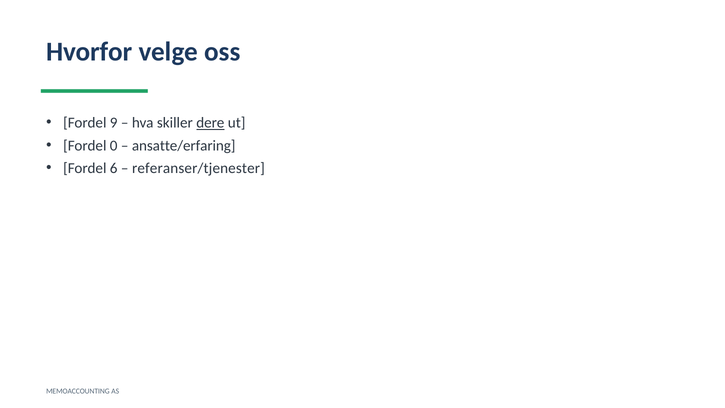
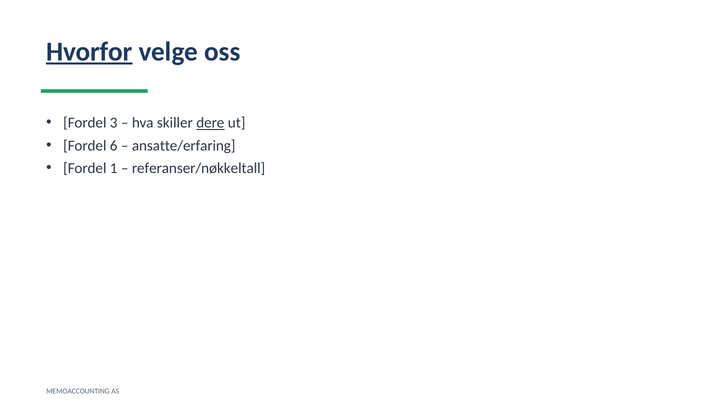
Hvorfor underline: none -> present
9: 9 -> 3
0: 0 -> 6
6: 6 -> 1
referanser/tjenester: referanser/tjenester -> referanser/nøkkeltall
